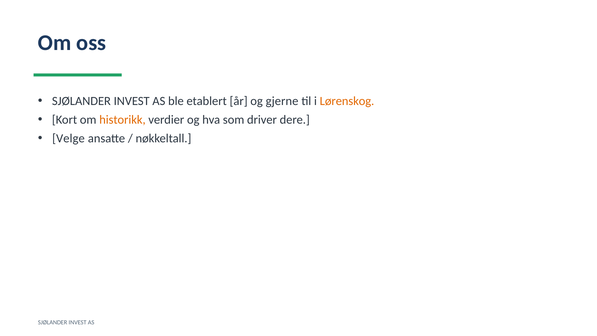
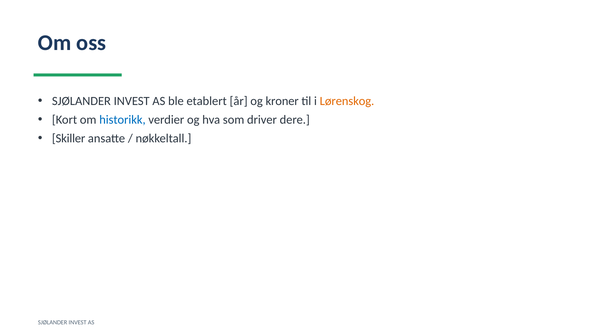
gjerne: gjerne -> kroner
historikk colour: orange -> blue
Velge: Velge -> Skiller
